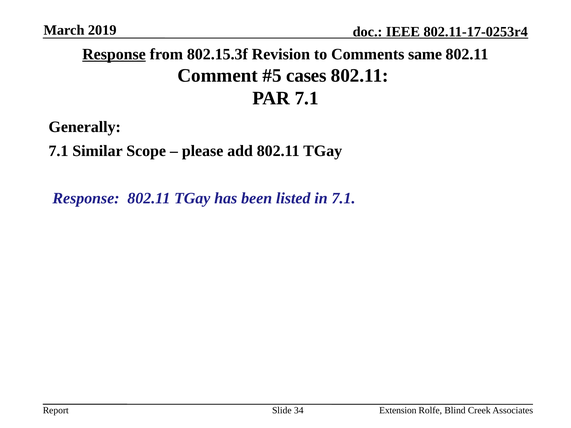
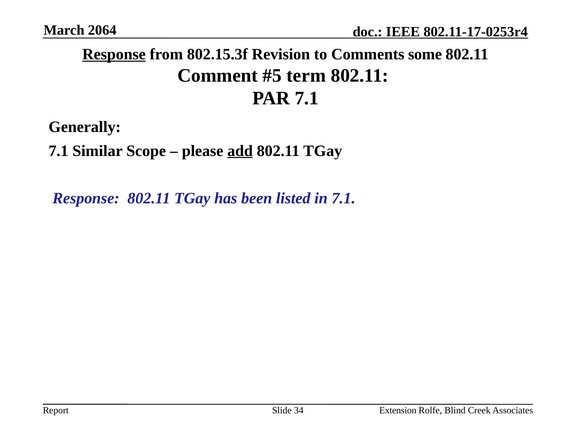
2019: 2019 -> 2064
same: same -> some
cases: cases -> term
add underline: none -> present
